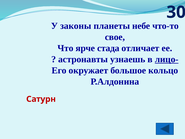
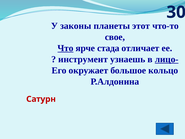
небе: небе -> этот
Что underline: none -> present
астронавты: астронавты -> инструмент
